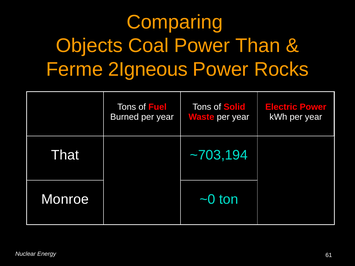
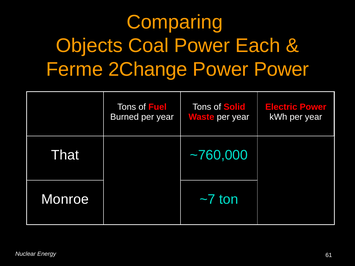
Than: Than -> Each
2Igneous: 2Igneous -> 2Change
Power Rocks: Rocks -> Power
~703,194: ~703,194 -> ~760,000
~0: ~0 -> ~7
